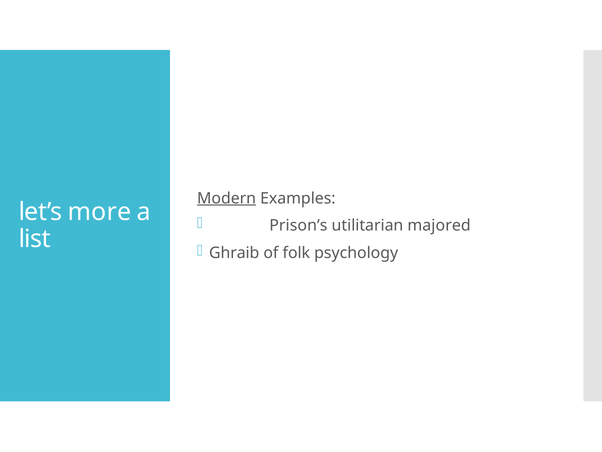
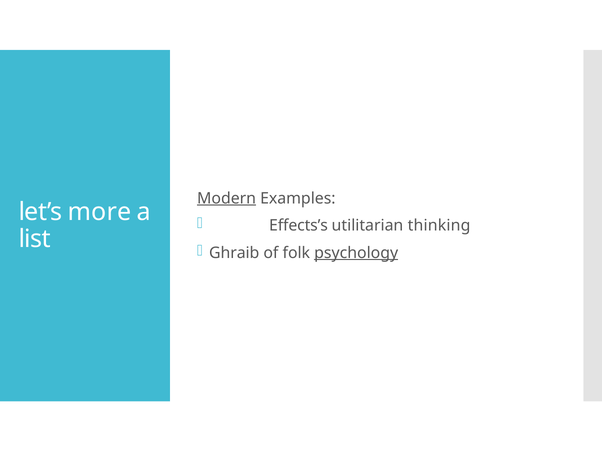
Prison’s: Prison’s -> Effects’s
majored: majored -> thinking
psychology underline: none -> present
